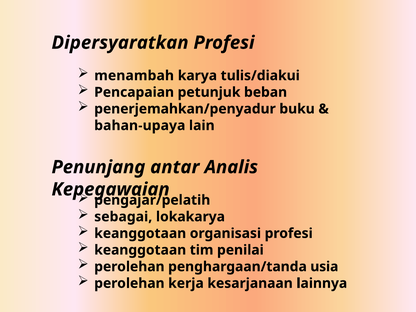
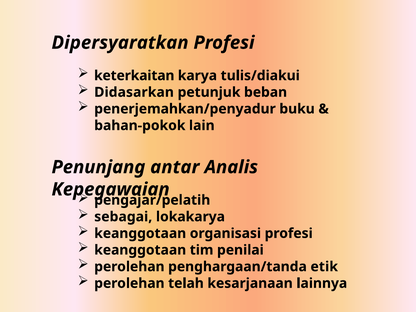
menambah: menambah -> keterkaitan
Pencapaian: Pencapaian -> Didasarkan
bahan-upaya: bahan-upaya -> bahan-pokok
usia: usia -> etik
kerja: kerja -> telah
